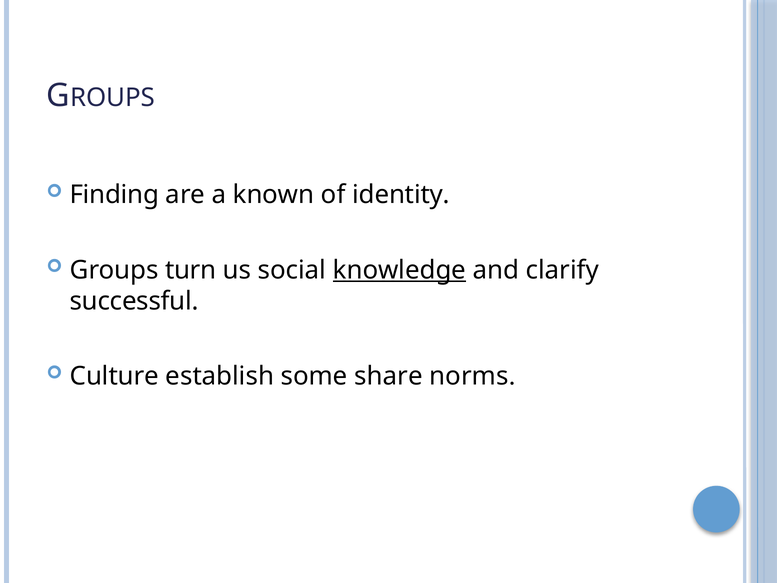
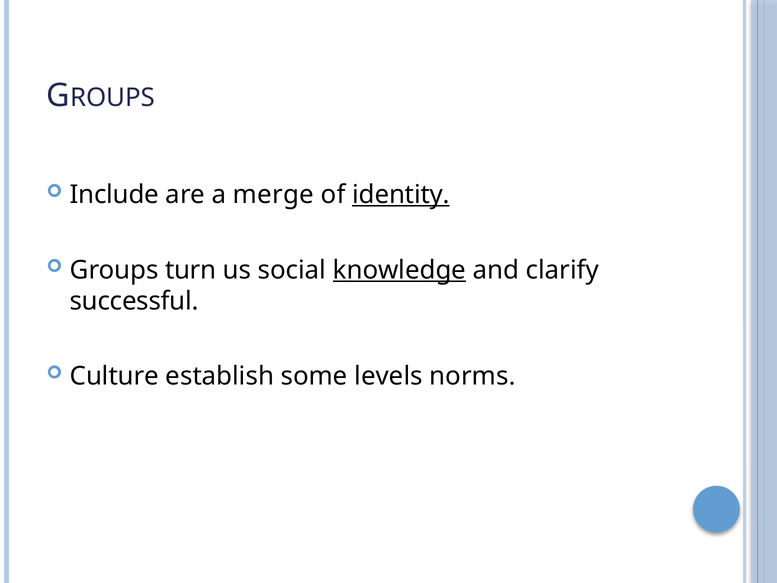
Finding: Finding -> Include
known: known -> merge
identity underline: none -> present
share: share -> levels
